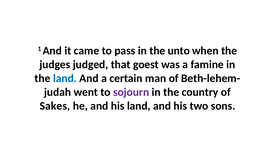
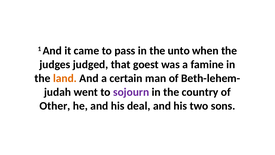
land at (65, 78) colour: blue -> orange
Sakes: Sakes -> Other
his land: land -> deal
